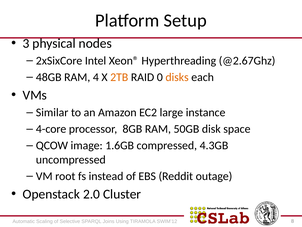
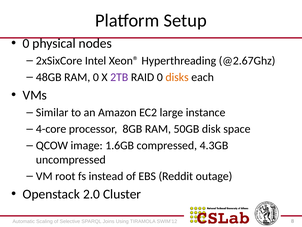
3 at (26, 43): 3 -> 0
RAM 4: 4 -> 0
2TB colour: orange -> purple
